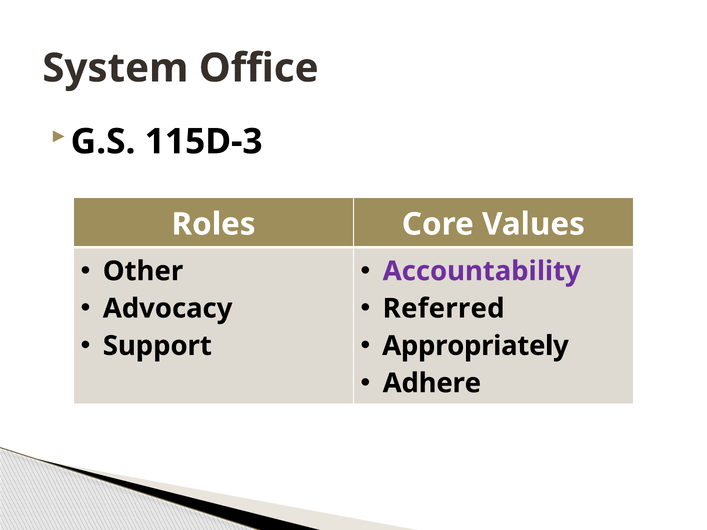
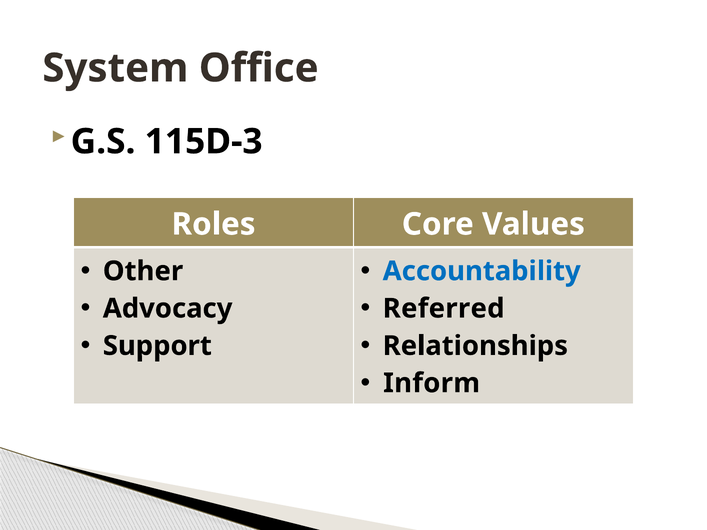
Accountability colour: purple -> blue
Appropriately: Appropriately -> Relationships
Adhere: Adhere -> Inform
